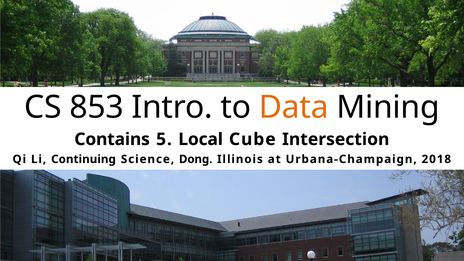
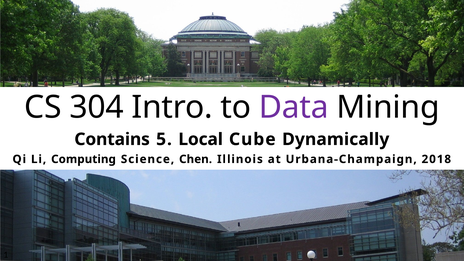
853: 853 -> 304
Data colour: orange -> purple
Intersection: Intersection -> Dynamically
Continuing: Continuing -> Computing
Dong: Dong -> Chen
